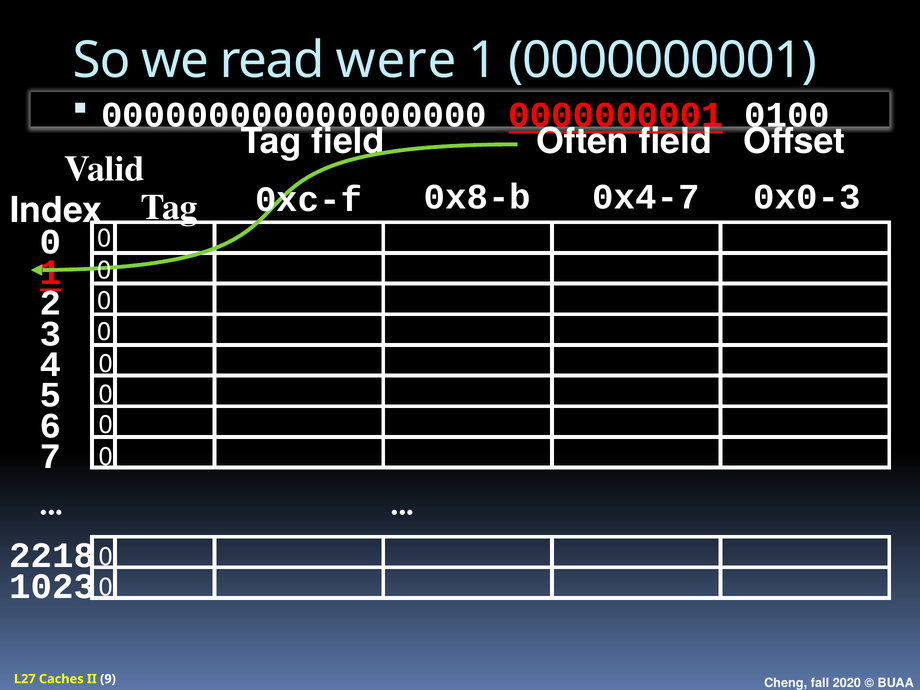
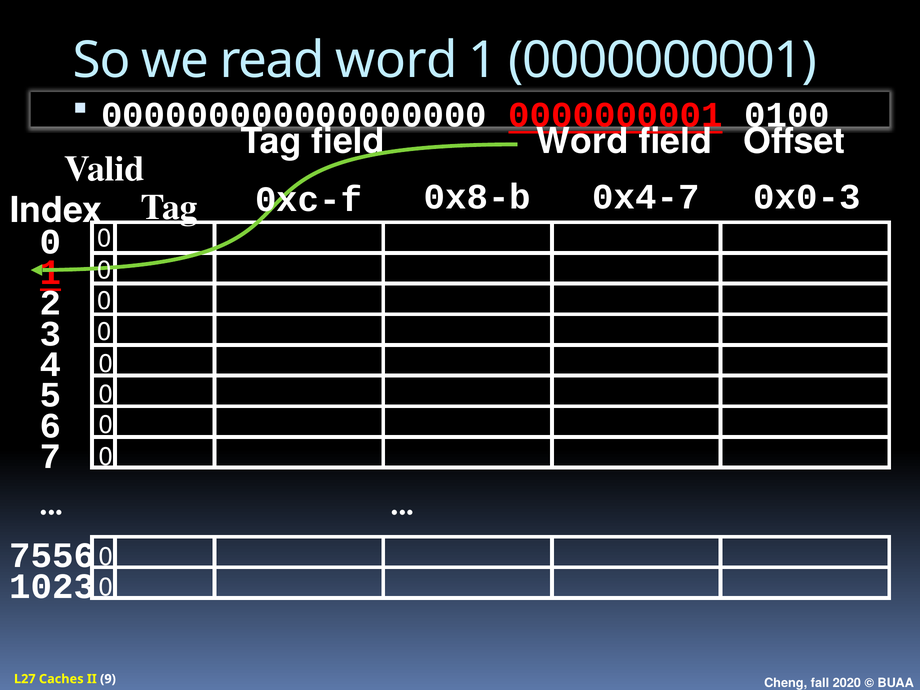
read were: were -> word
Often at (582, 142): Often -> Word
2218: 2218 -> 7556
